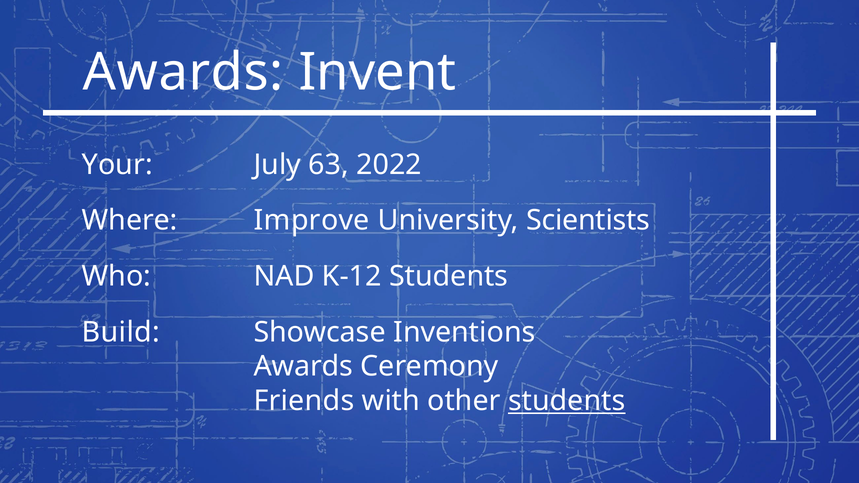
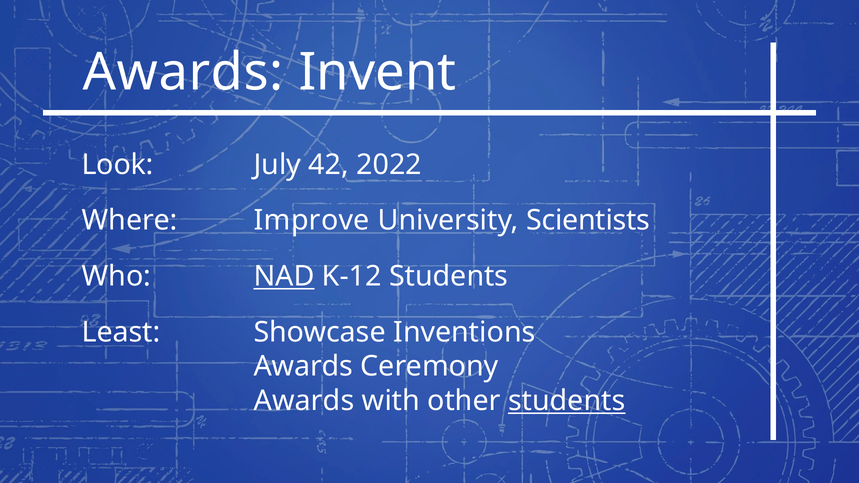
Your: Your -> Look
63: 63 -> 42
NAD underline: none -> present
Build: Build -> Least
Friends at (304, 401): Friends -> Awards
